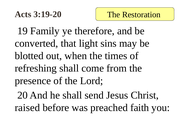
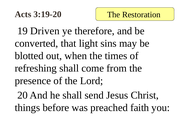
Family: Family -> Driven
raised: raised -> things
